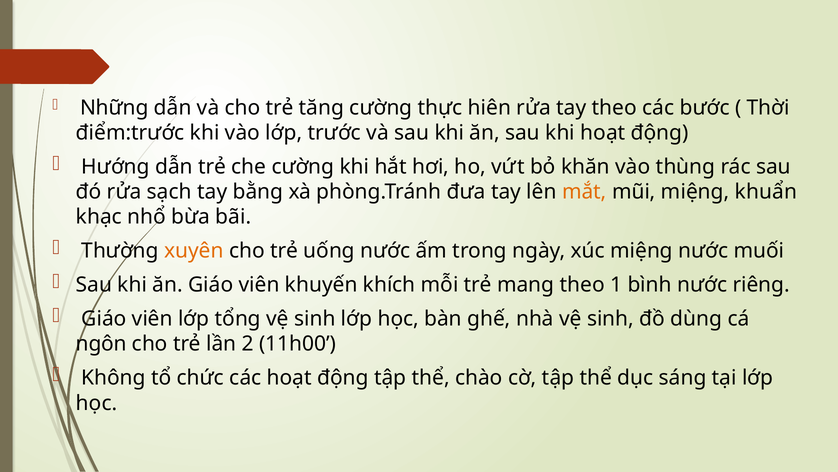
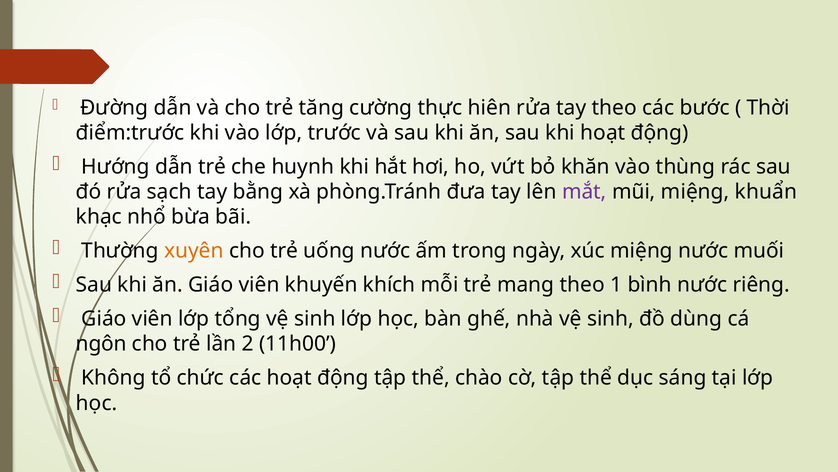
Những: Những -> Đường
che cường: cường -> huynh
mắt colour: orange -> purple
